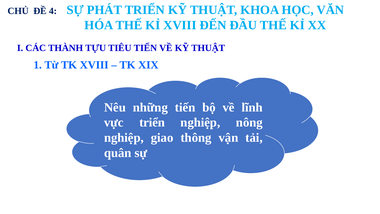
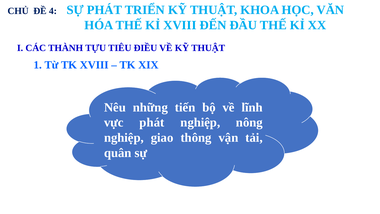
TIÊU TIẾN: TIẾN -> ĐIỀU
vực triển: triển -> phát
